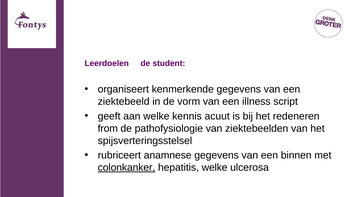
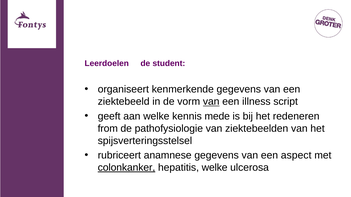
van at (211, 102) underline: none -> present
acuut: acuut -> mede
binnen: binnen -> aspect
